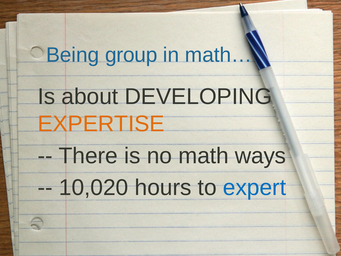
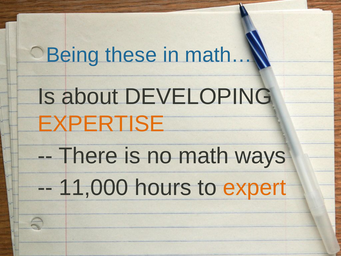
group: group -> these
10,020: 10,020 -> 11,000
expert colour: blue -> orange
